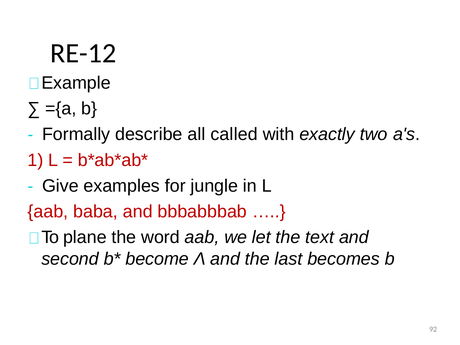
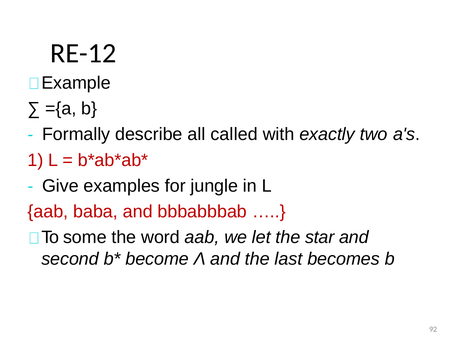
plane: plane -> some
text: text -> star
